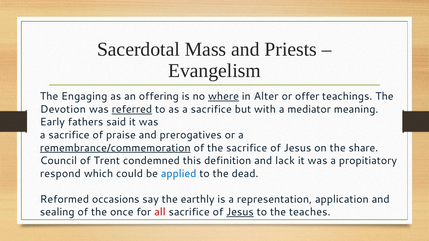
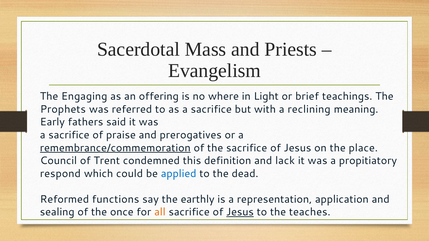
where underline: present -> none
Alter: Alter -> Light
offer: offer -> brief
Devotion: Devotion -> Prophets
referred underline: present -> none
mediator: mediator -> reclining
share: share -> place
occasions: occasions -> functions
all colour: red -> orange
